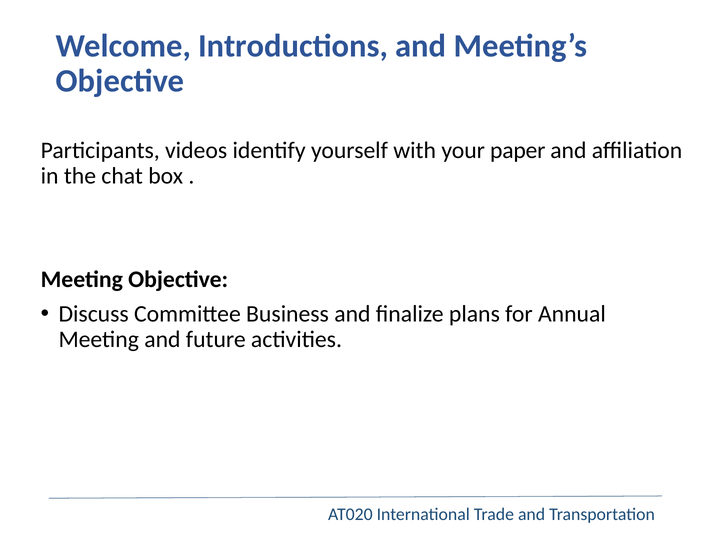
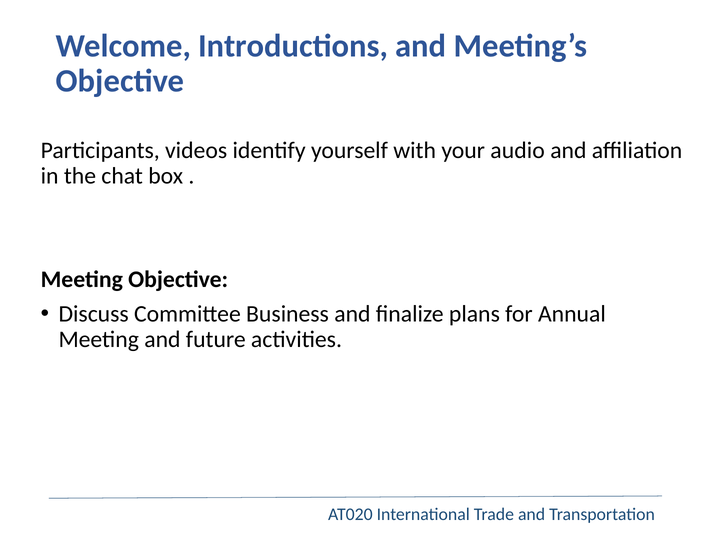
paper: paper -> audio
